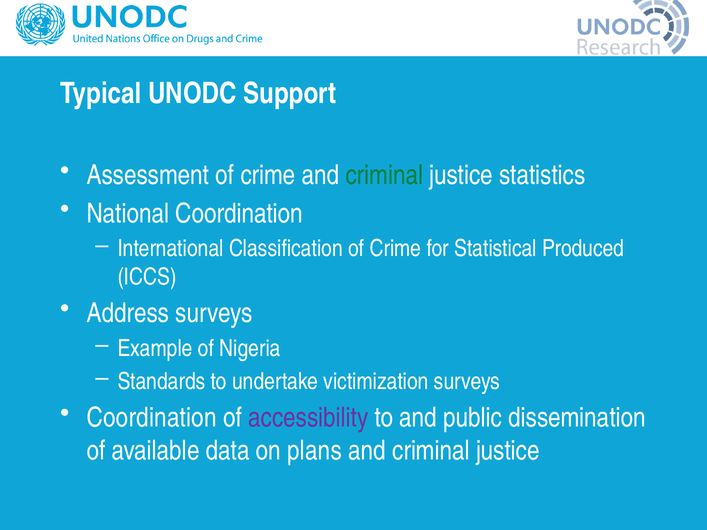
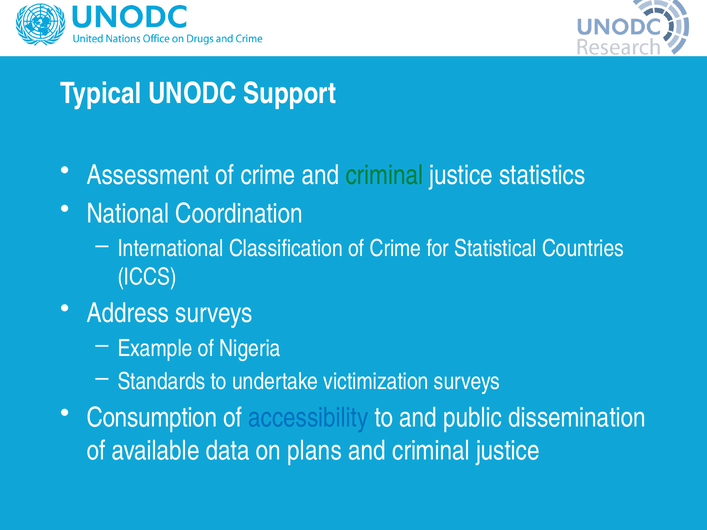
Produced: Produced -> Countries
Coordination at (152, 418): Coordination -> Consumption
accessibility colour: purple -> blue
